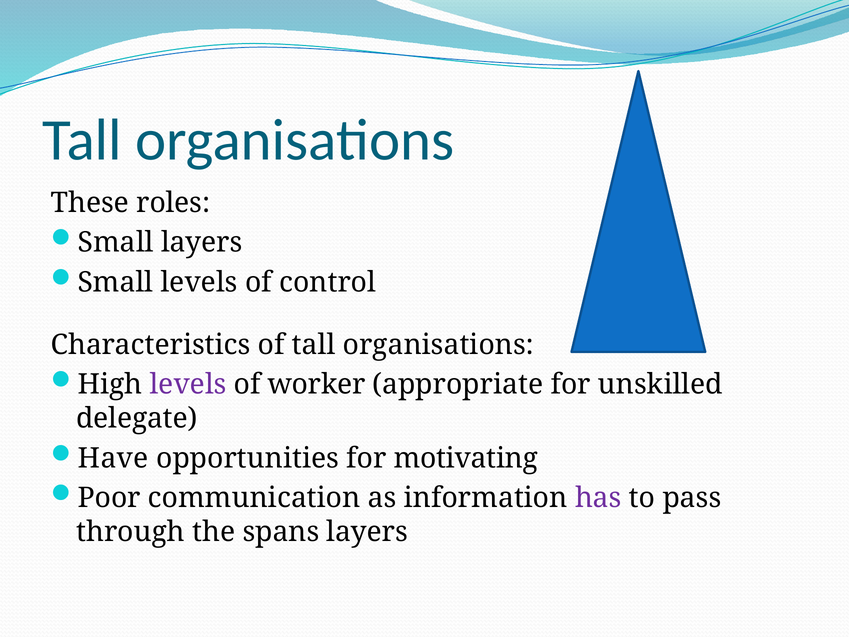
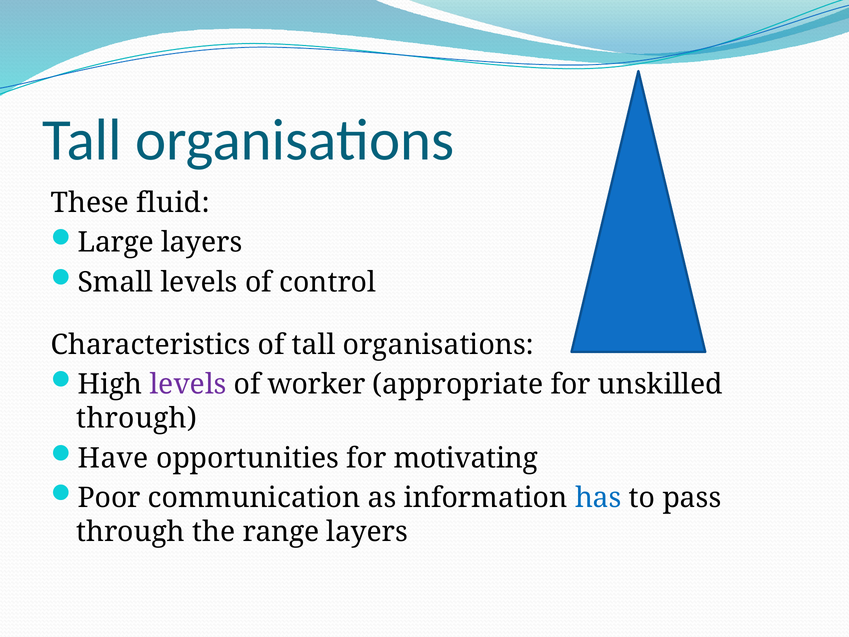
roles: roles -> fluid
Small at (116, 242): Small -> Large
delegate at (137, 418): delegate -> through
has colour: purple -> blue
spans: spans -> range
